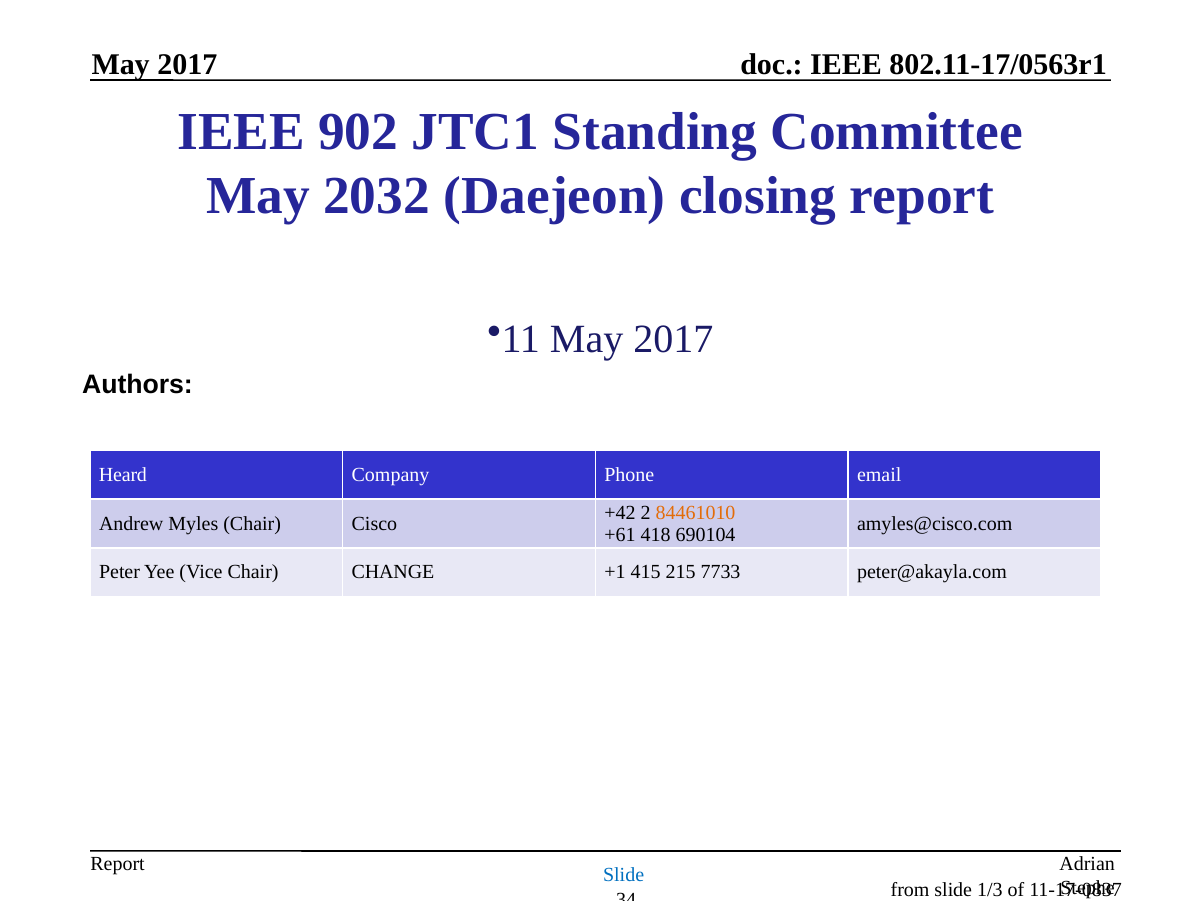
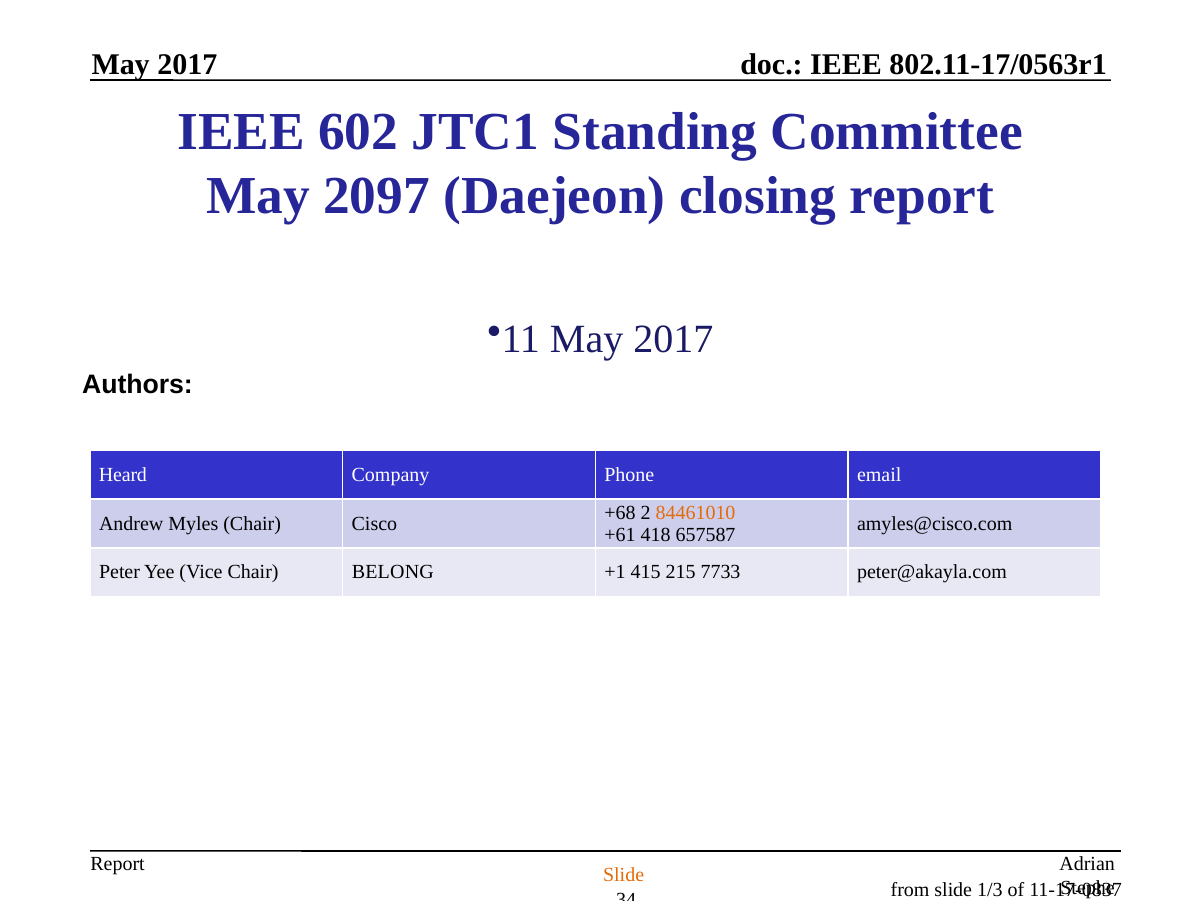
902: 902 -> 602
2032: 2032 -> 2097
+42: +42 -> +68
690104: 690104 -> 657587
CHANGE: CHANGE -> BELONG
Slide at (624, 875) colour: blue -> orange
